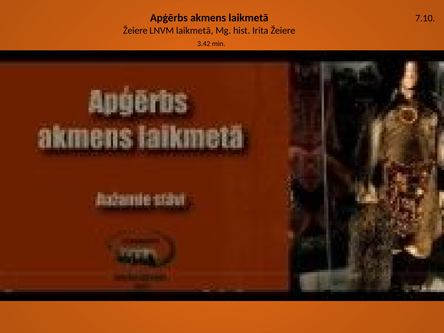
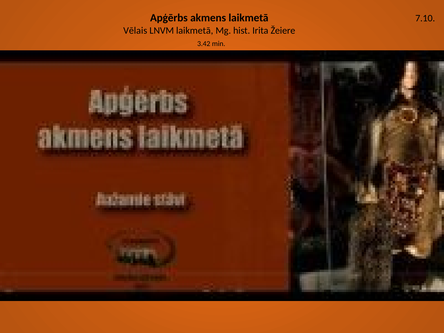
Žeiere at (135, 30): Žeiere -> Vēlais
